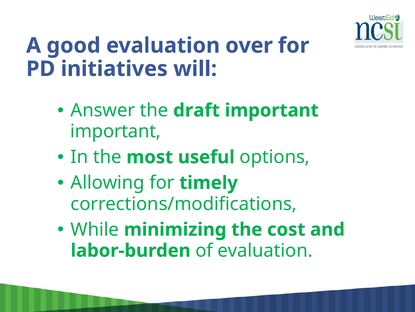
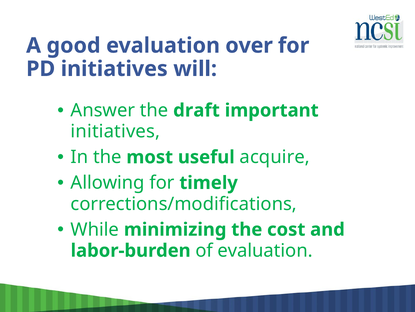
important at (116, 131): important -> initiatives
options: options -> acquire
